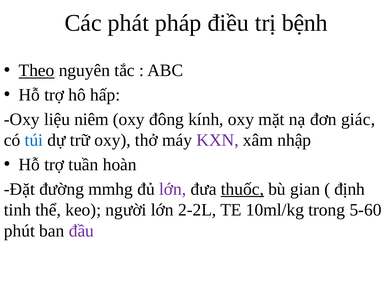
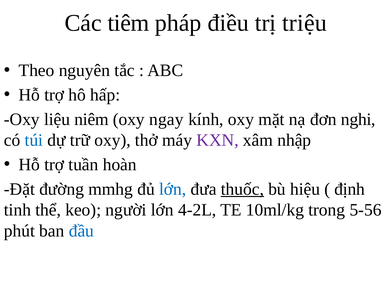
phát: phát -> tiêm
bệnh: bệnh -> triệu
Theo underline: present -> none
đông: đông -> ngay
giác: giác -> nghi
lớn at (173, 189) colour: purple -> blue
gian: gian -> hiệu
2-2L: 2-2L -> 4-2L
5-60: 5-60 -> 5-56
đầu colour: purple -> blue
